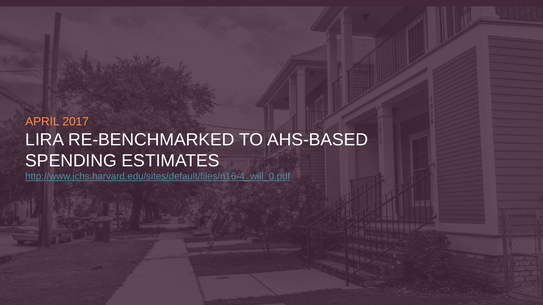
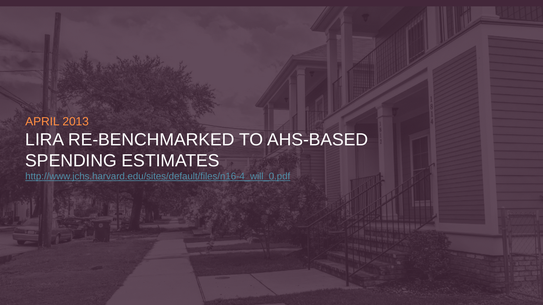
2017: 2017 -> 2013
